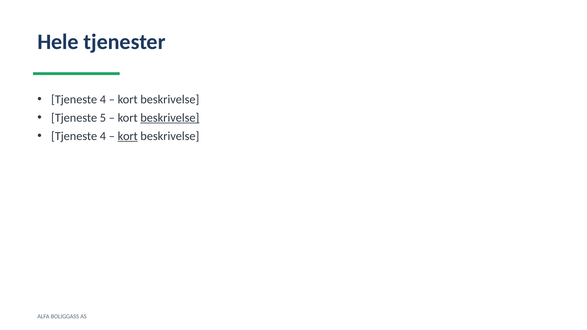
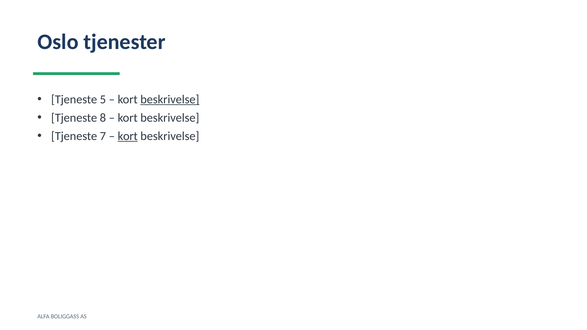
Hele: Hele -> Oslo
4 at (103, 99): 4 -> 5
beskrivelse at (170, 99) underline: none -> present
5: 5 -> 8
beskrivelse at (170, 118) underline: present -> none
4 at (103, 136): 4 -> 7
